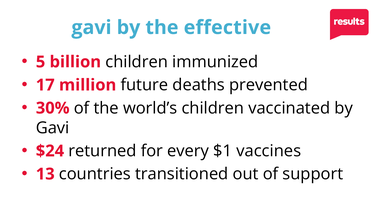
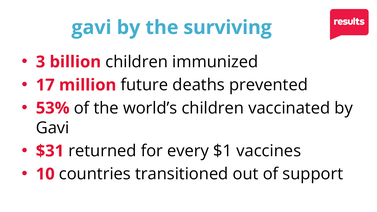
effective: effective -> surviving
5: 5 -> 3
30%: 30% -> 53%
$24: $24 -> $31
13: 13 -> 10
